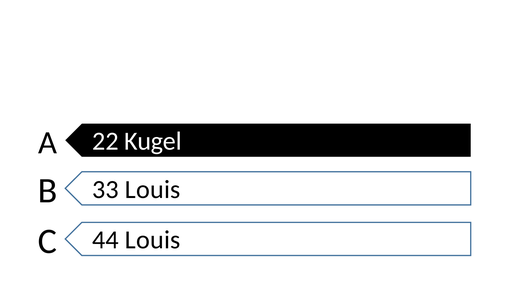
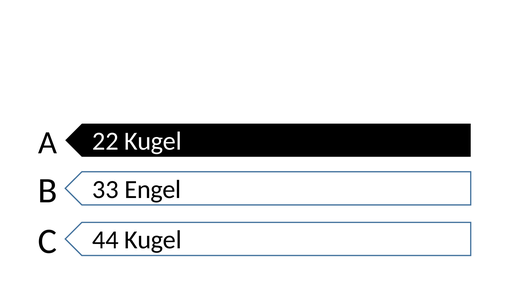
33 Louis: Louis -> Engel
44 Louis: Louis -> Kugel
